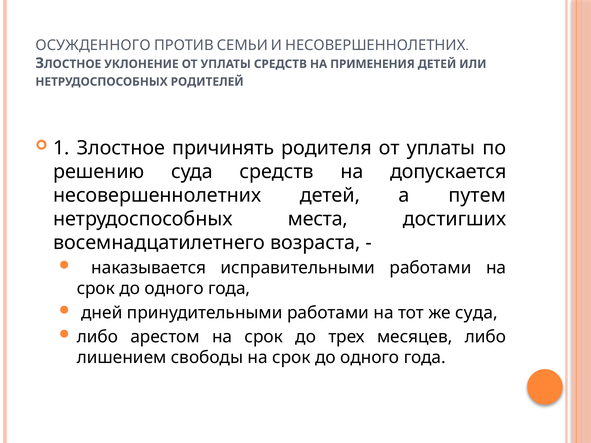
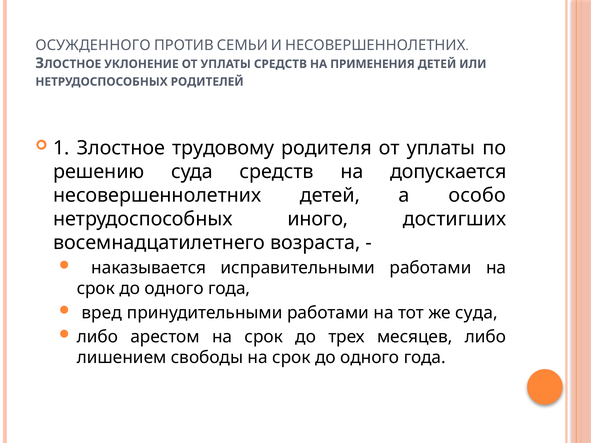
причинять: причинять -> трудовому
путем: путем -> особо
места: места -> иного
дней: дней -> вред
